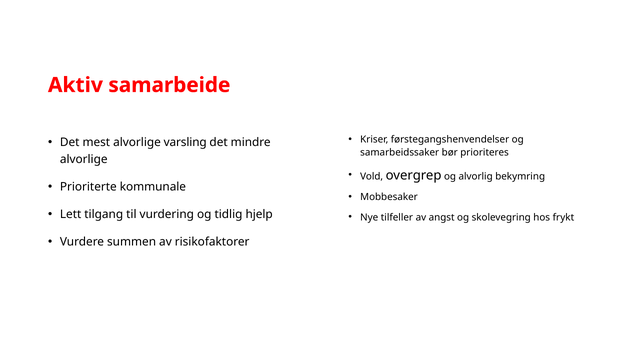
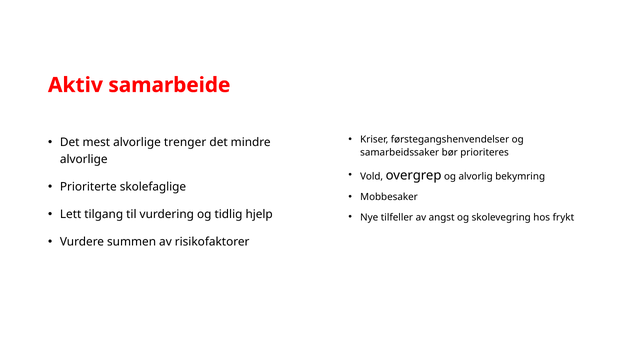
varsling: varsling -> trenger
kommunale: kommunale -> skolefaglige
